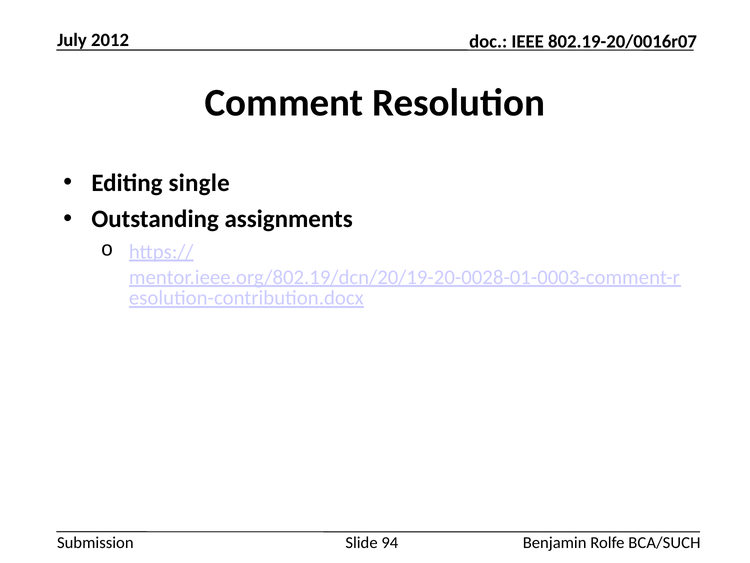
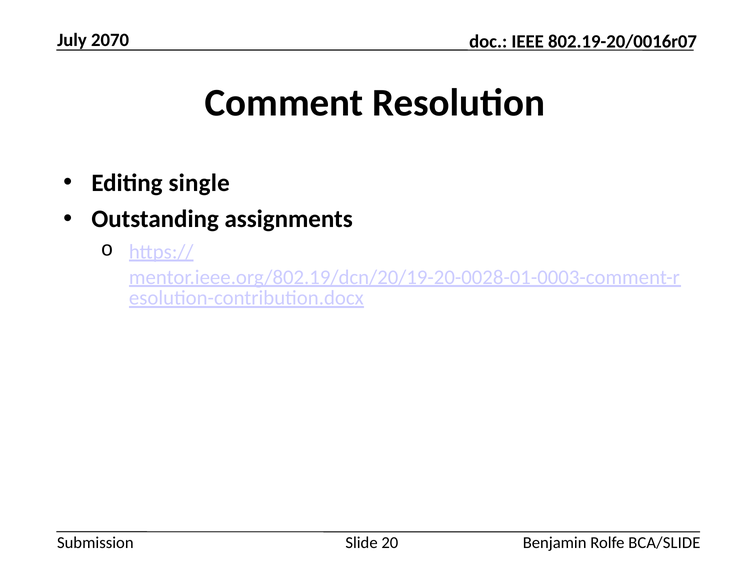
2012: 2012 -> 2070
94: 94 -> 20
BCA/SUCH: BCA/SUCH -> BCA/SLIDE
